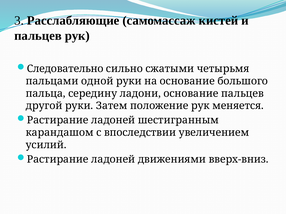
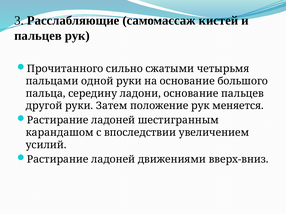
Следовательно: Следовательно -> Прочитанного
